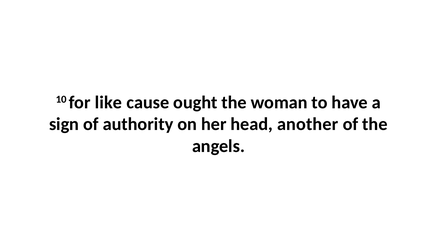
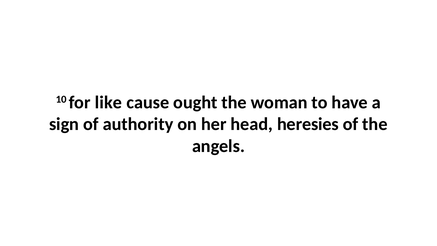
another: another -> heresies
